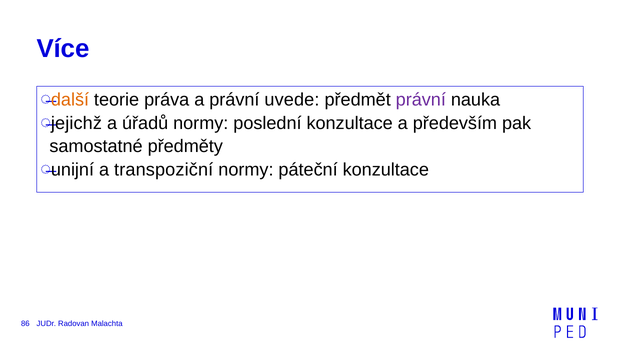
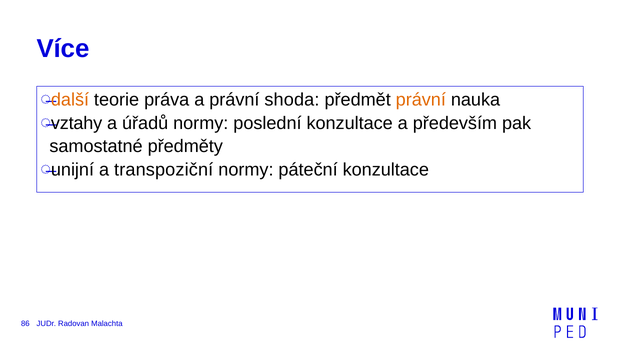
uvede: uvede -> shoda
právní at (421, 100) colour: purple -> orange
jejichž: jejichž -> vztahy
